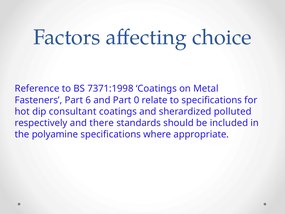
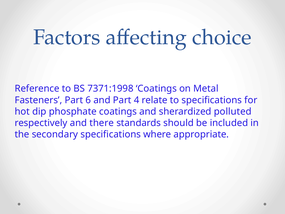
0: 0 -> 4
consultant: consultant -> phosphate
polyamine: polyamine -> secondary
